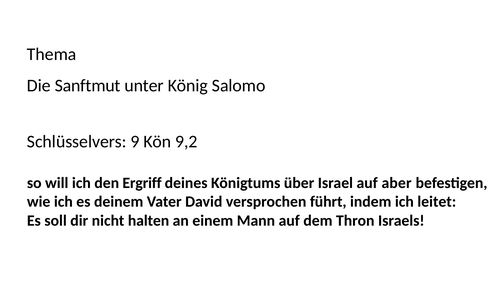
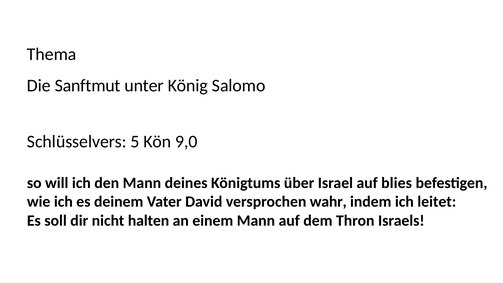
9: 9 -> 5
9,2: 9,2 -> 9,0
den Ergriff: Ergriff -> Mann
aber: aber -> blies
führt: führt -> wahr
